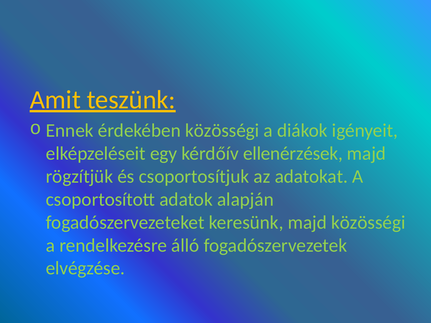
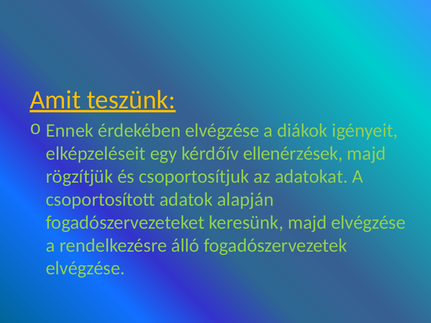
érdekében közösségi: közösségi -> elvégzése
majd közösségi: közösségi -> elvégzése
